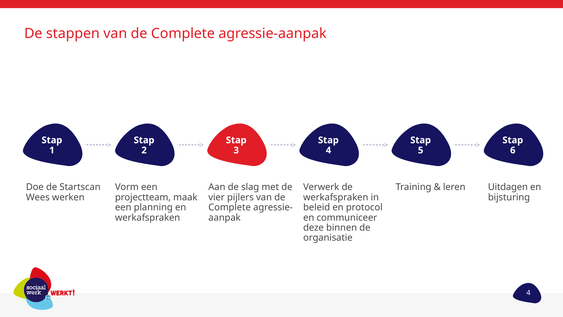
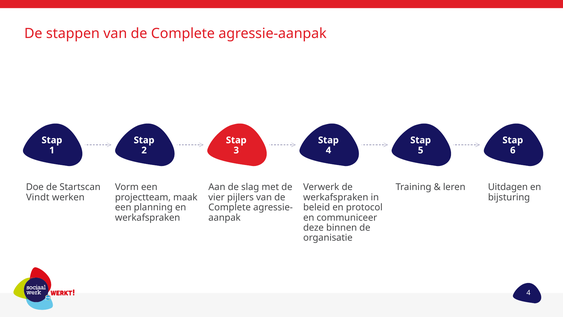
Wees: Wees -> Vindt
